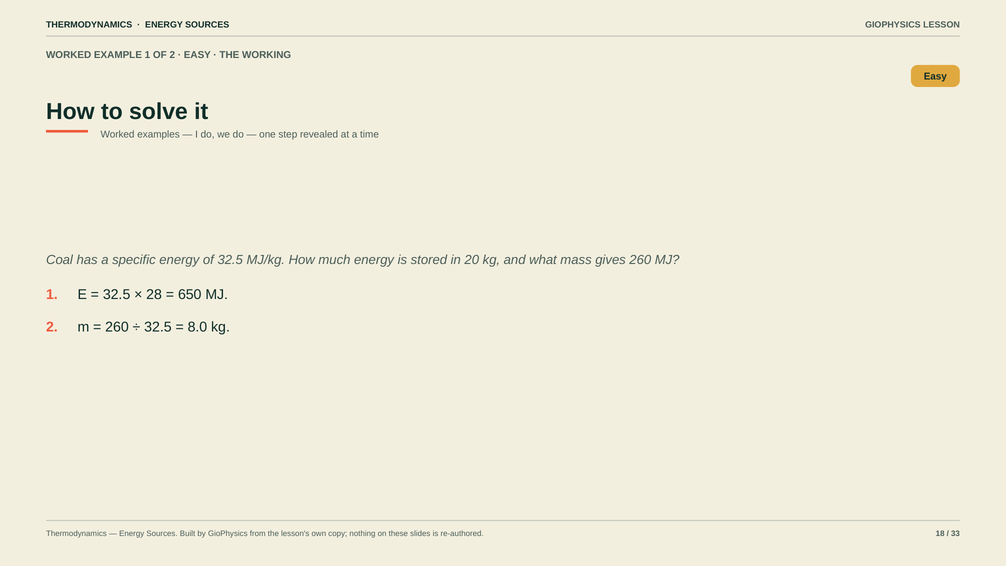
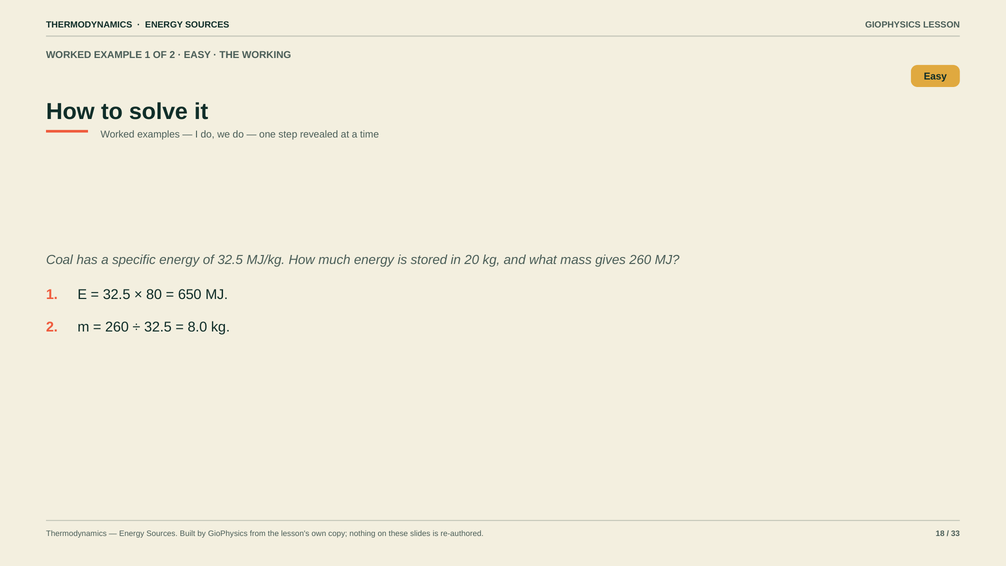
28: 28 -> 80
